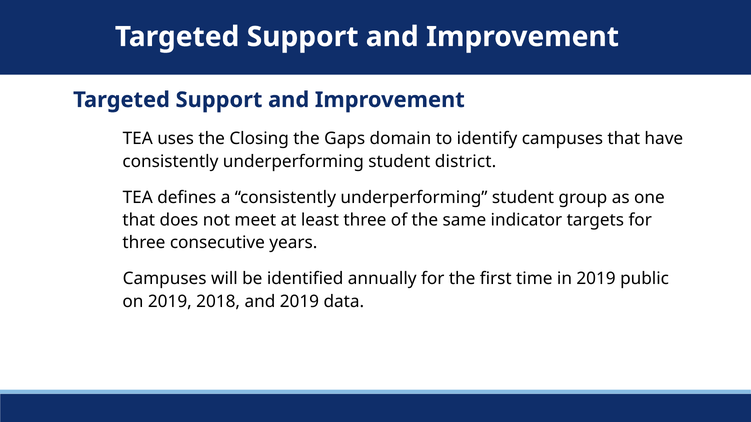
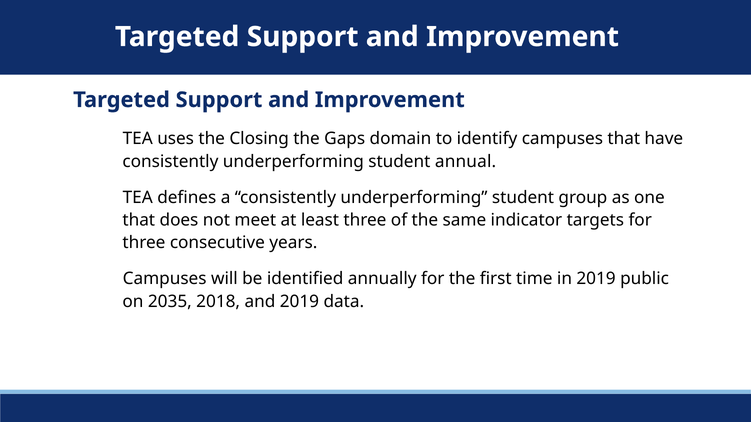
district: district -> annual
on 2019: 2019 -> 2035
